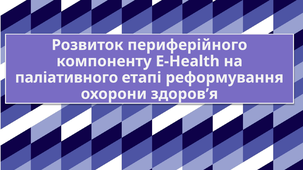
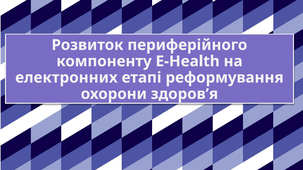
паліативного: паліативного -> електронних
